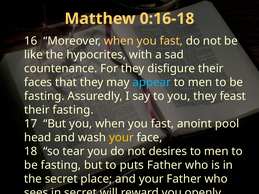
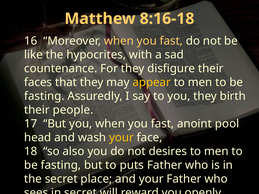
0:16-18: 0:16-18 -> 8:16-18
appear colour: light blue -> yellow
feast: feast -> birth
their fasting: fasting -> people
tear: tear -> also
